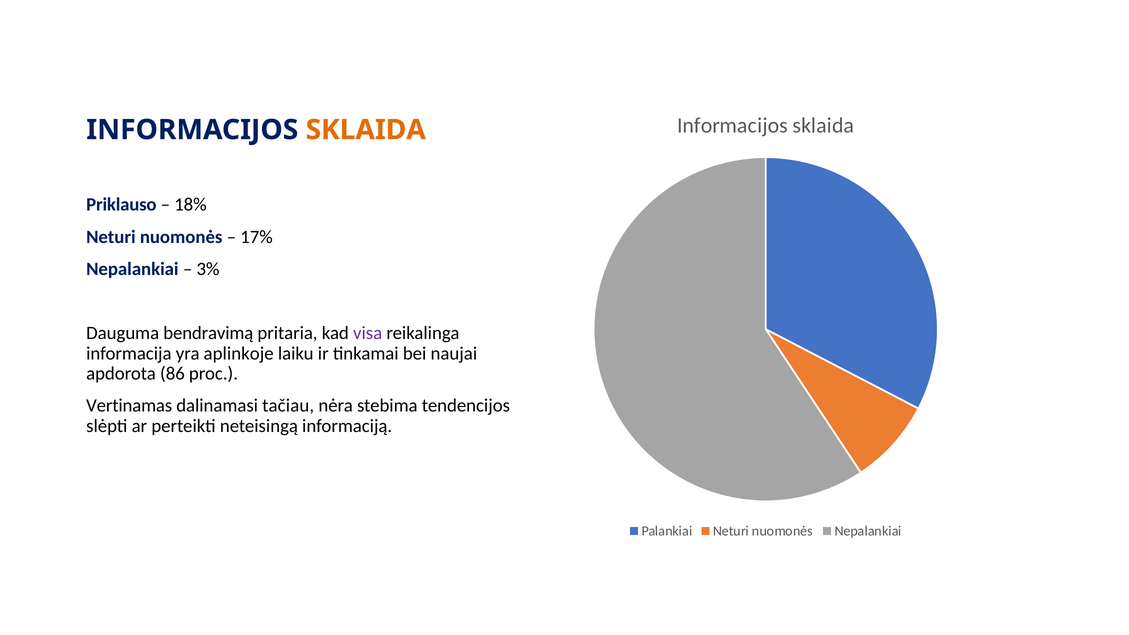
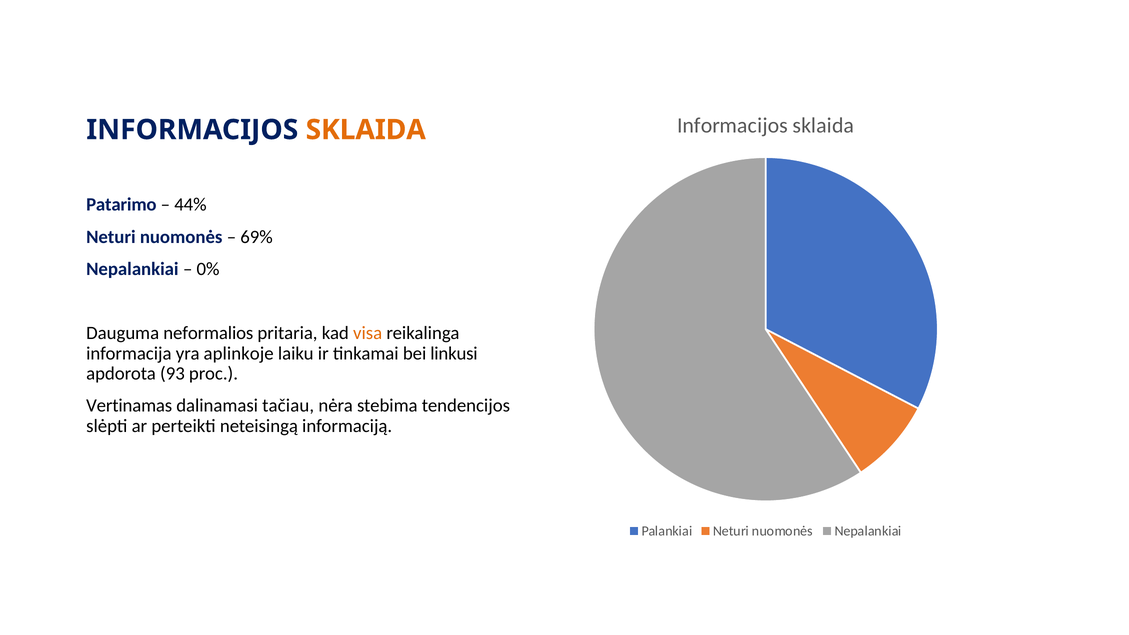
Priklauso: Priklauso -> Patarimo
18%: 18% -> 44%
17%: 17% -> 69%
3%: 3% -> 0%
bendravimą: bendravimą -> neformalios
visa colour: purple -> orange
naujai: naujai -> linkusi
86: 86 -> 93
